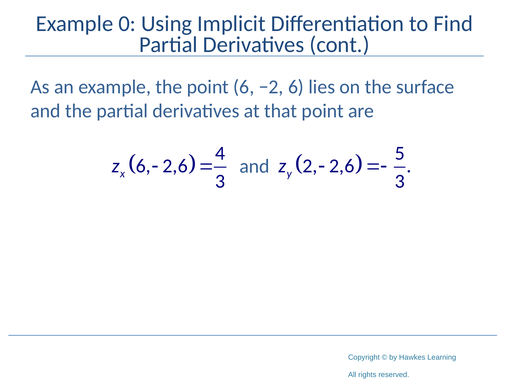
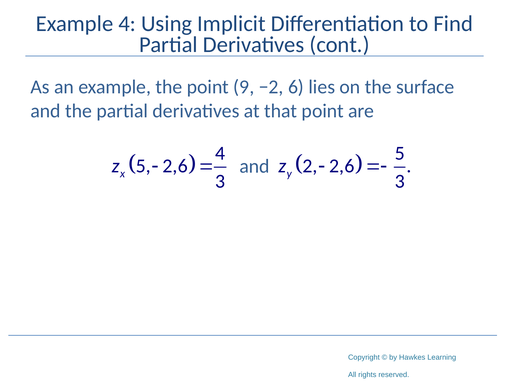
Example 0: 0 -> 4
point 6: 6 -> 9
6 at (143, 166): 6 -> 5
